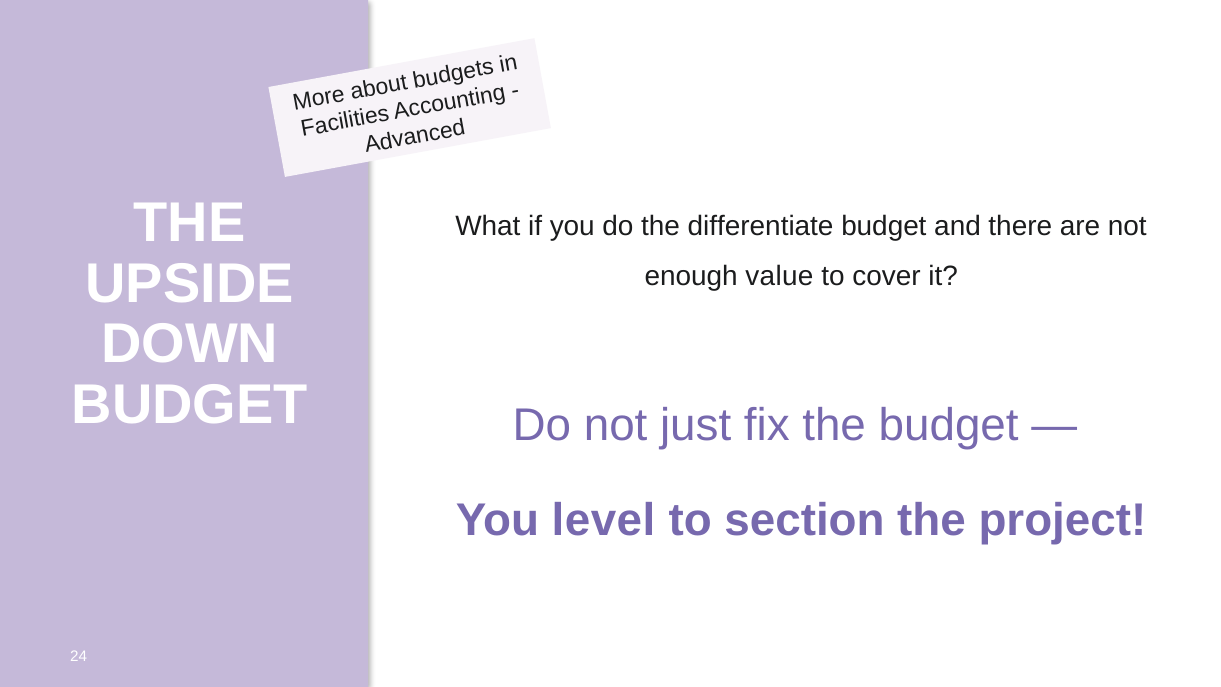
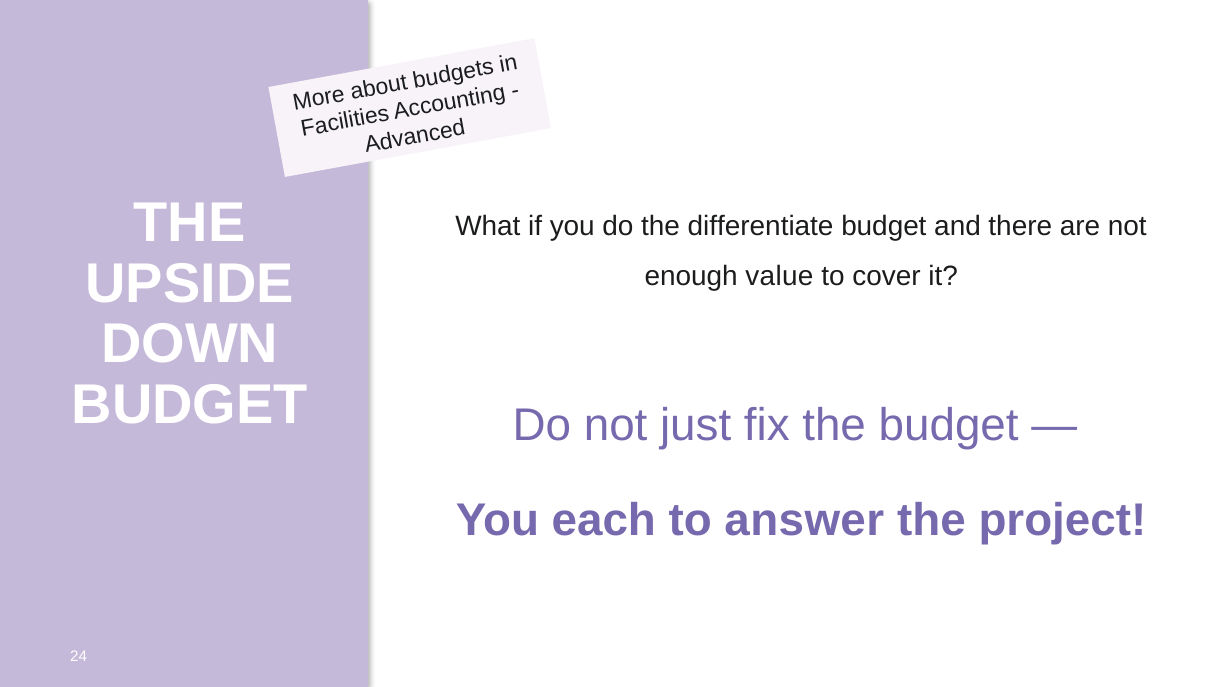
level: level -> each
section: section -> answer
